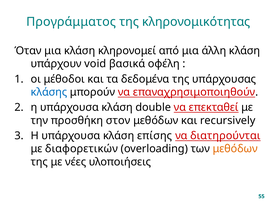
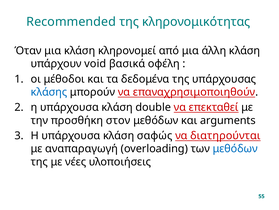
Προγράμματος: Προγράμματος -> Recommended
recursively: recursively -> arguments
επίσης: επίσης -> σαφώς
διαφορετικών: διαφορετικών -> αναπαραγωγή
μεθόδων at (235, 148) colour: orange -> blue
